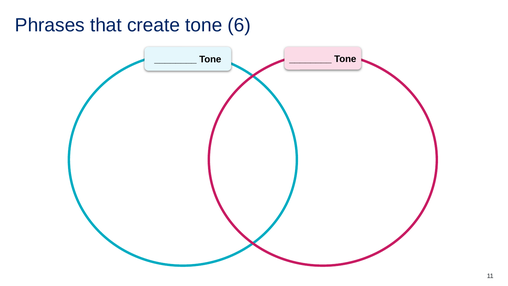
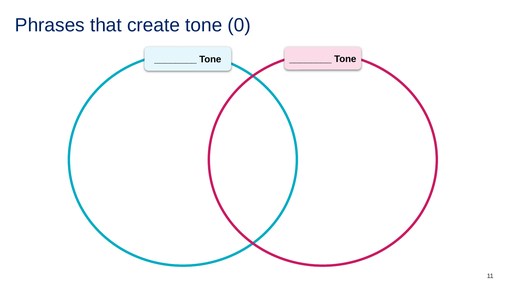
6: 6 -> 0
